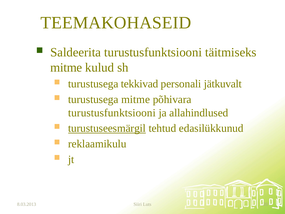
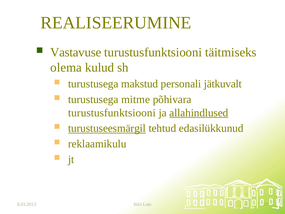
TEEMAKOHASEID: TEEMAKOHASEID -> REALISEERUMINE
Saldeerita: Saldeerita -> Vastavuse
mitme at (66, 67): mitme -> olema
tekkivad: tekkivad -> makstud
allahindlused underline: none -> present
